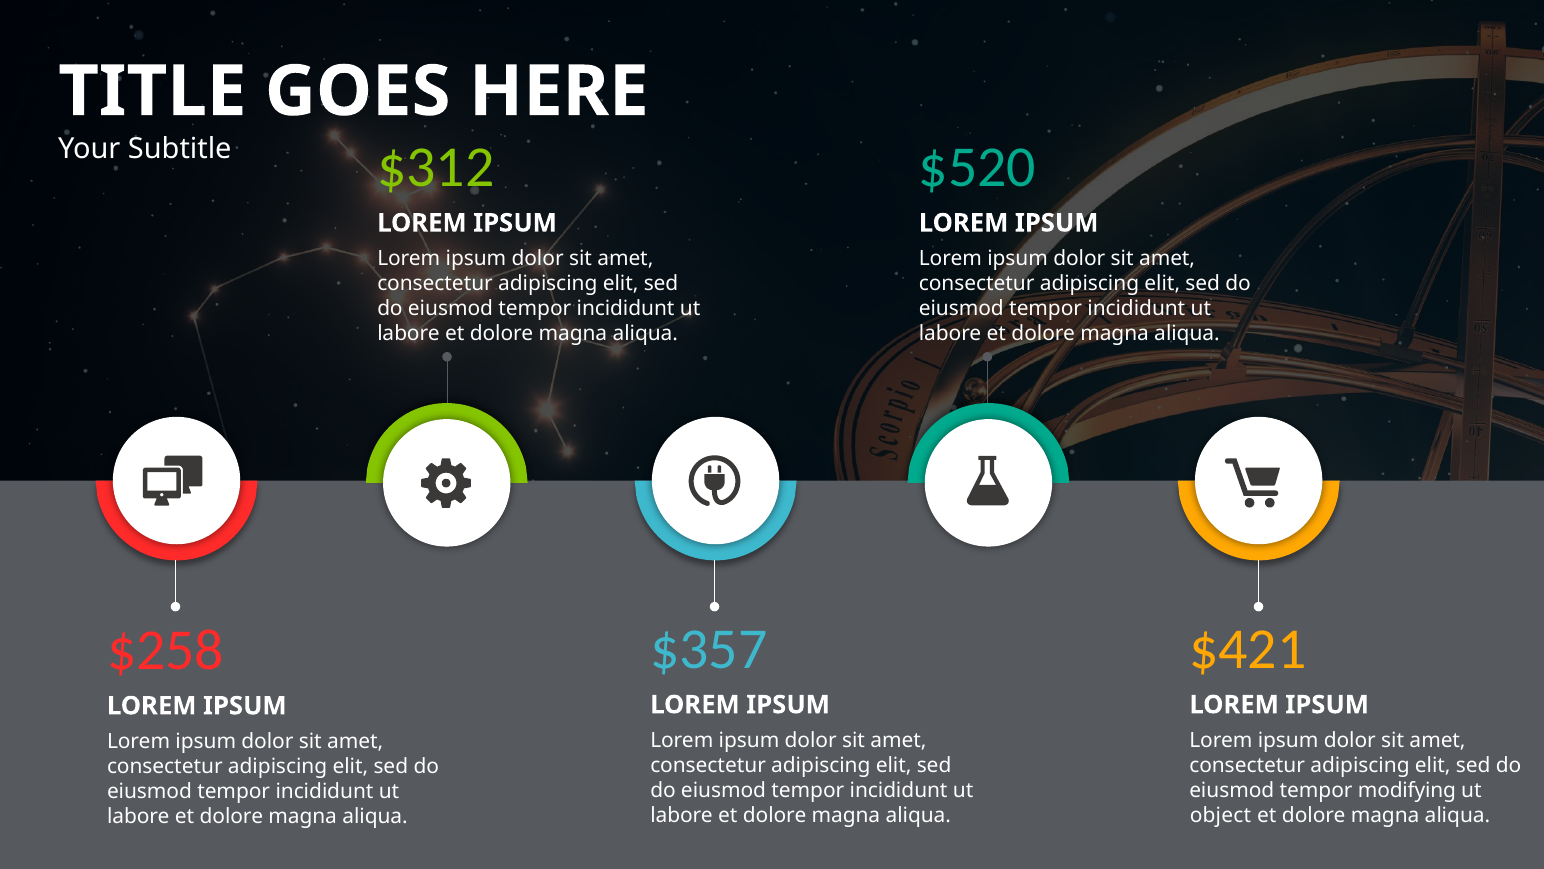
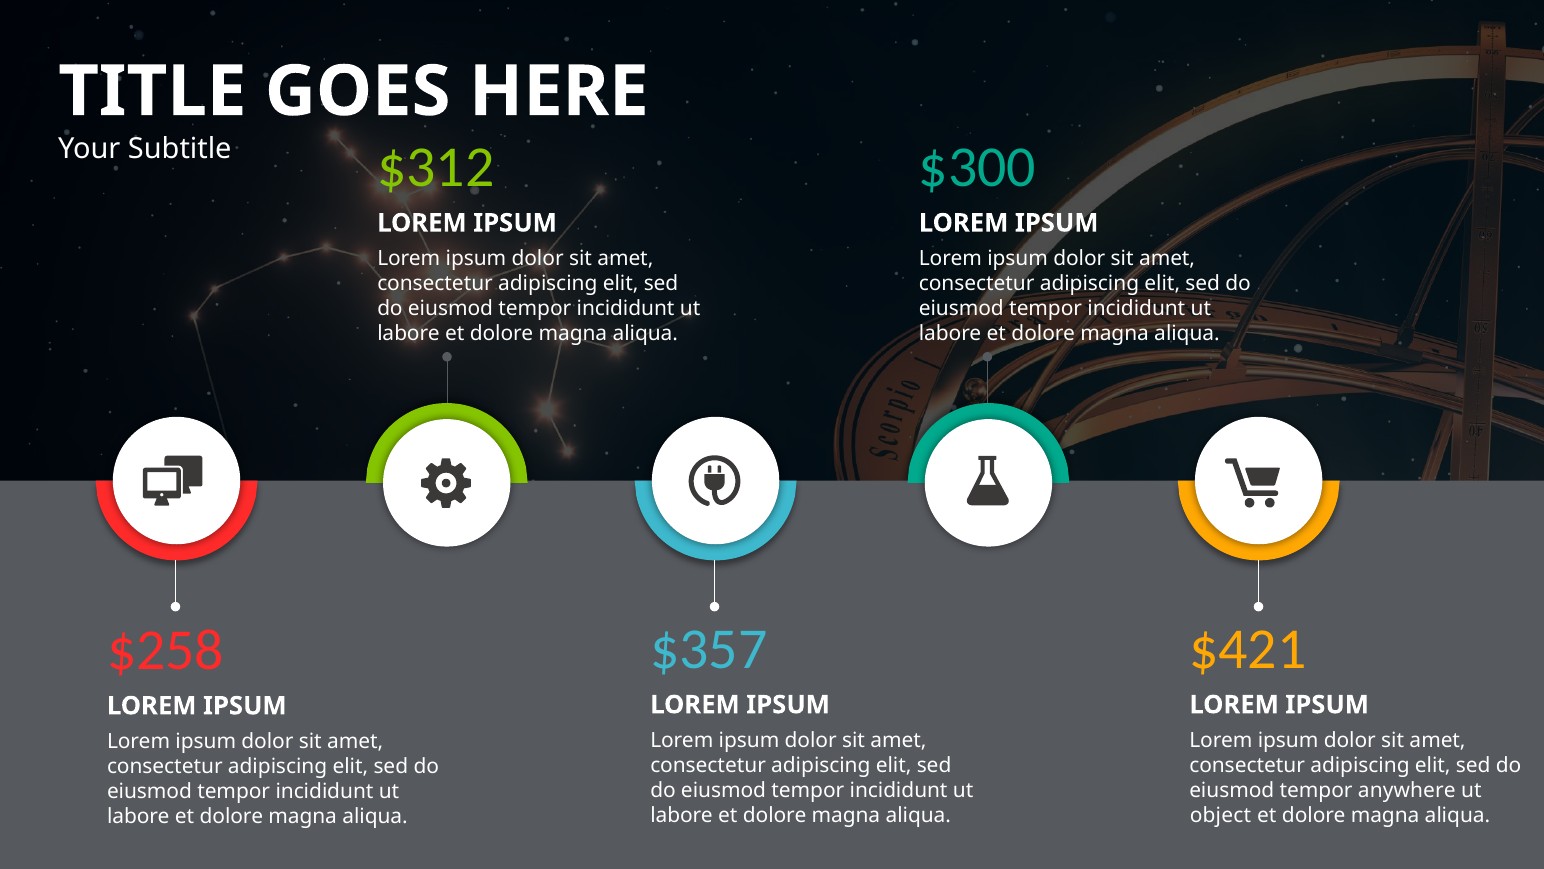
$520: $520 -> $300
modifying: modifying -> anywhere
